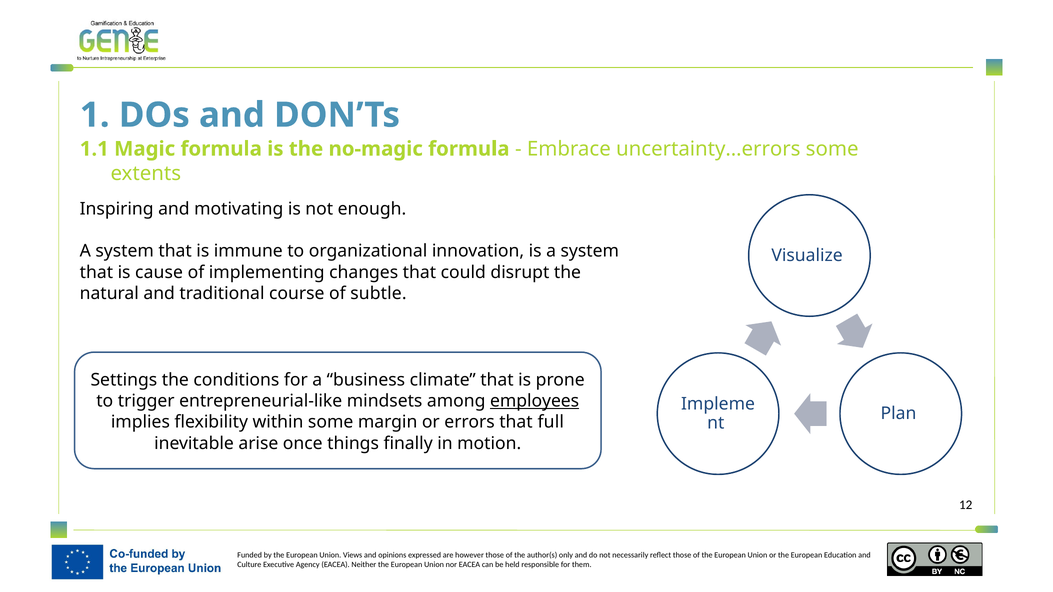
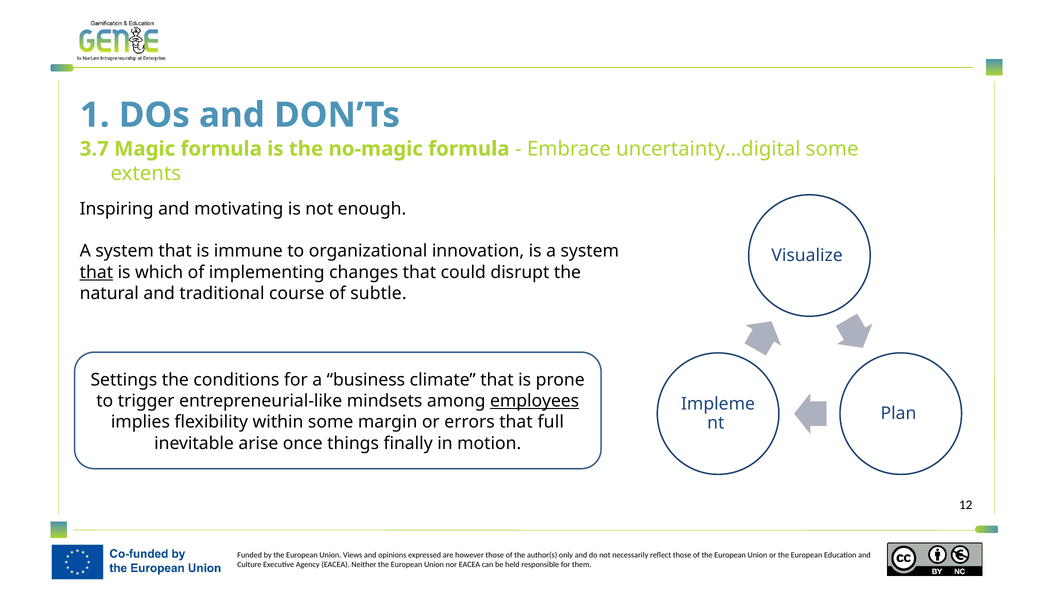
1.1: 1.1 -> 3.7
uncertainty…errors: uncertainty…errors -> uncertainty…digital
that at (96, 272) underline: none -> present
cause: cause -> which
